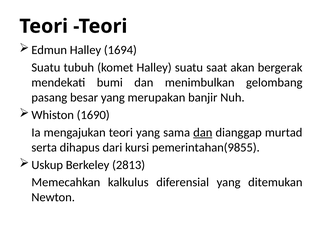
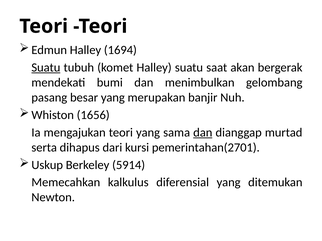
Suatu at (46, 68) underline: none -> present
1690: 1690 -> 1656
pemerintahan(9855: pemerintahan(9855 -> pemerintahan(2701
2813: 2813 -> 5914
